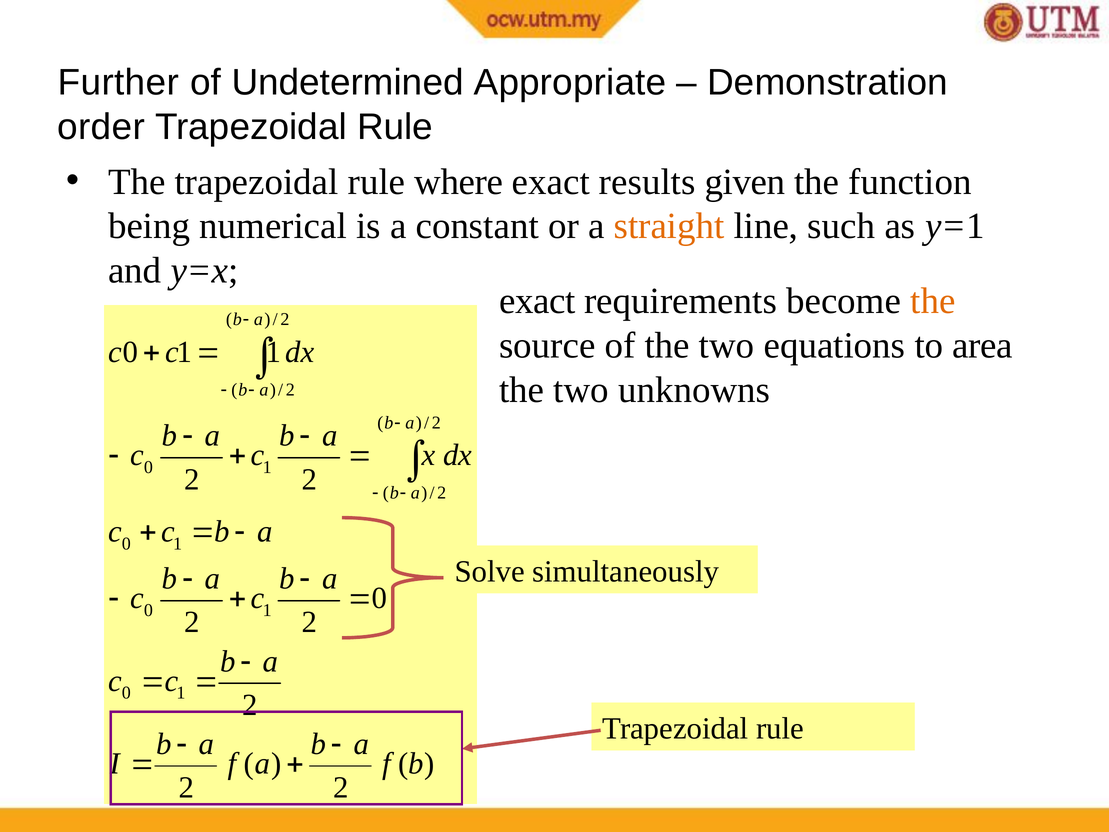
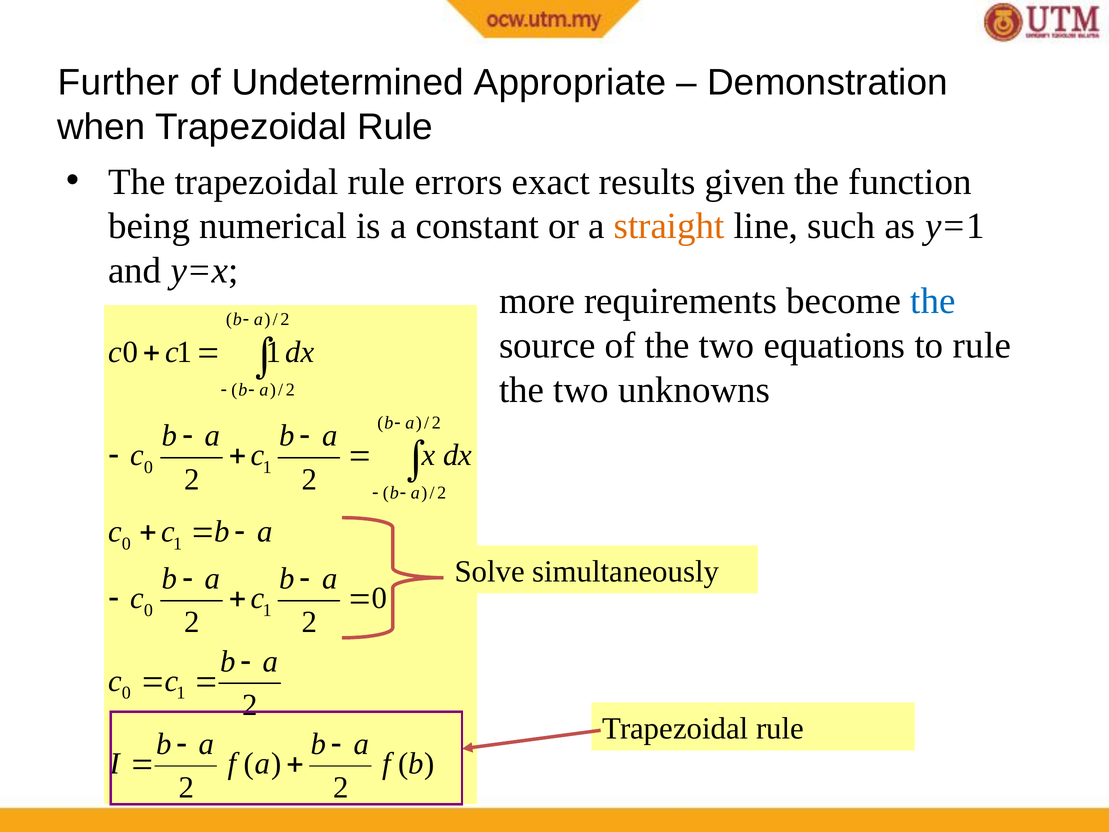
order: order -> when
where: where -> errors
exact at (537, 301): exact -> more
the at (933, 301) colour: orange -> blue
to area: area -> rule
